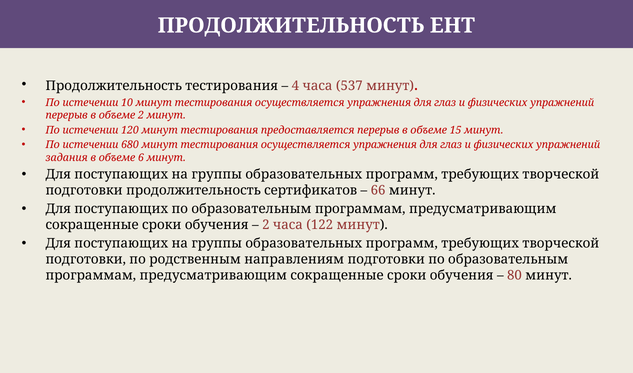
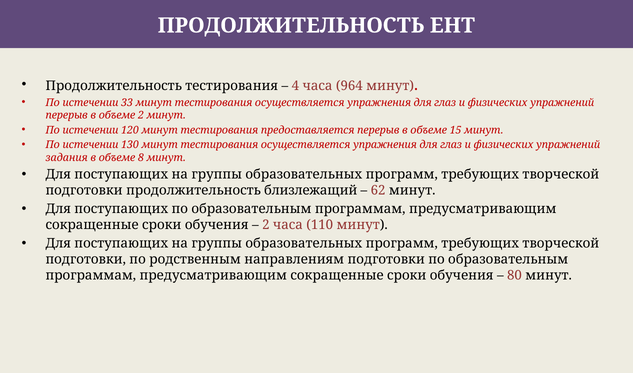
537: 537 -> 964
10: 10 -> 33
680: 680 -> 130
6: 6 -> 8
сертификатов: сертификатов -> близлежащий
66: 66 -> 62
122: 122 -> 110
